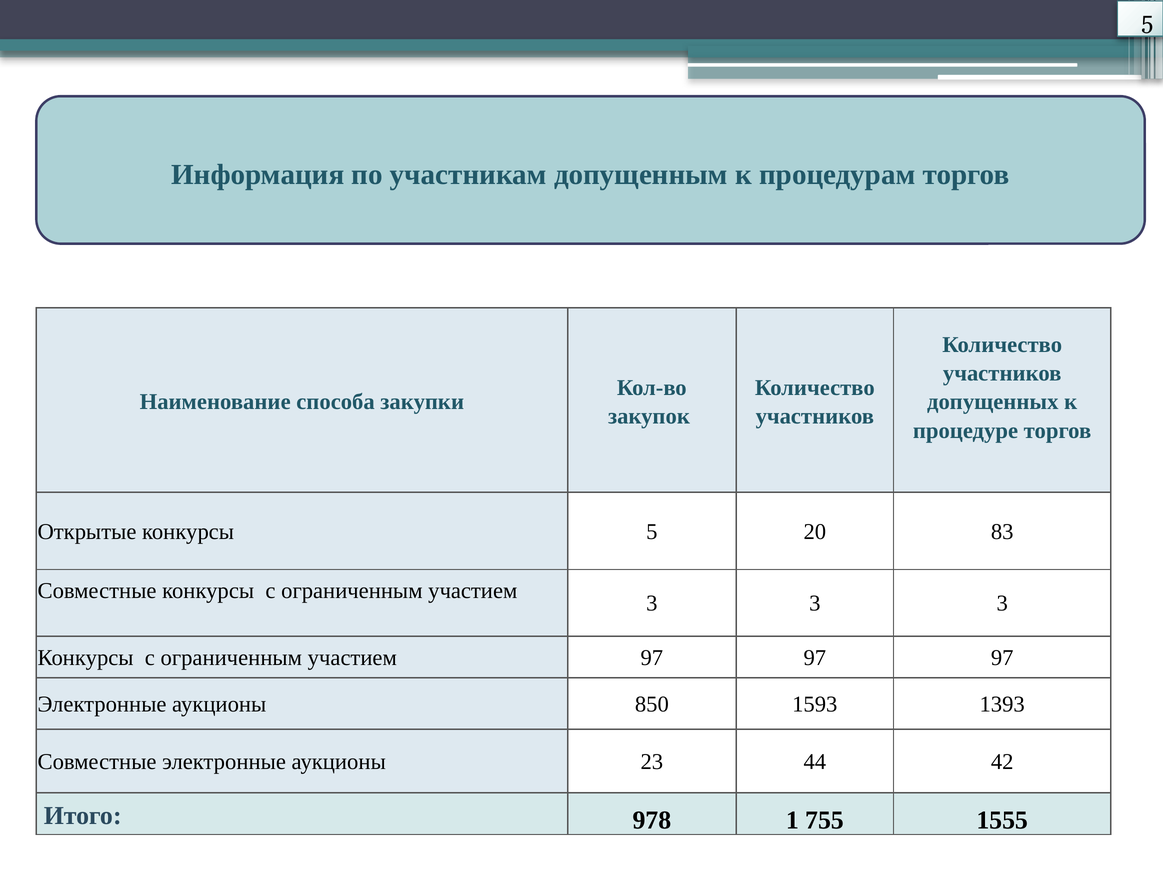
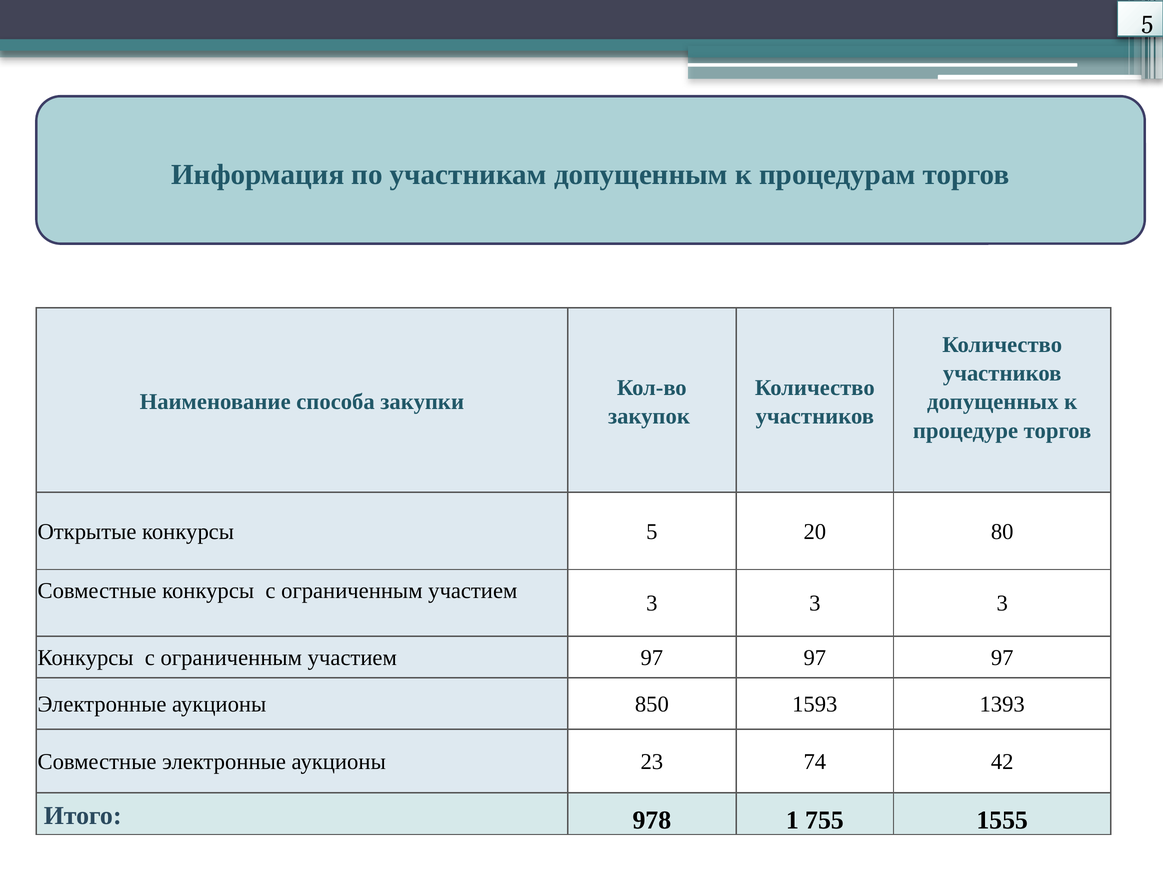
83: 83 -> 80
44: 44 -> 74
